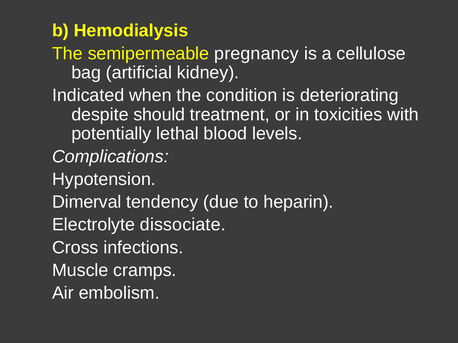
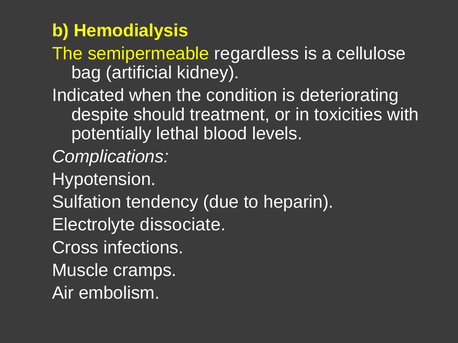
pregnancy: pregnancy -> regardless
Dimerval: Dimerval -> Sulfation
